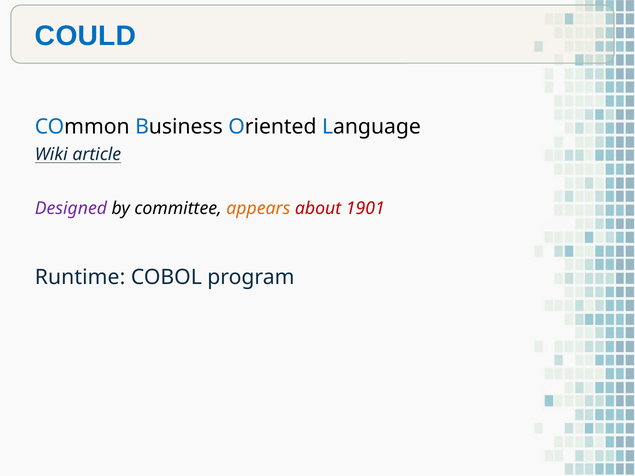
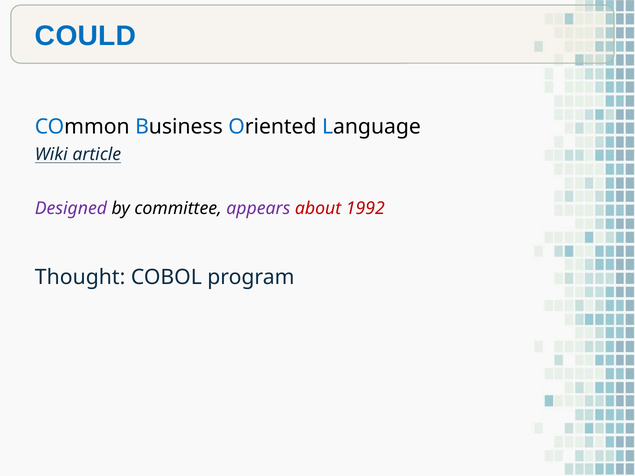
appears colour: orange -> purple
1901: 1901 -> 1992
Runtime: Runtime -> Thought
